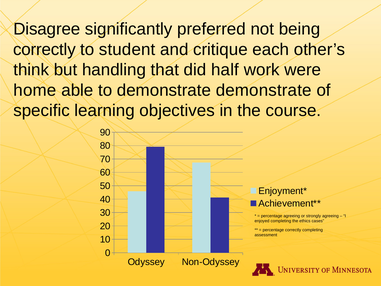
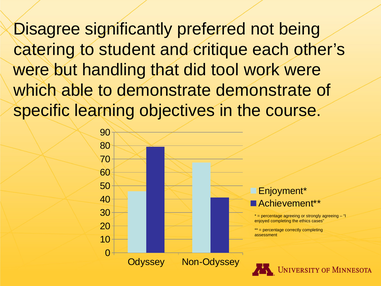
correctly at (44, 49): correctly -> catering
think at (31, 70): think -> were
half: half -> tool
home: home -> which
